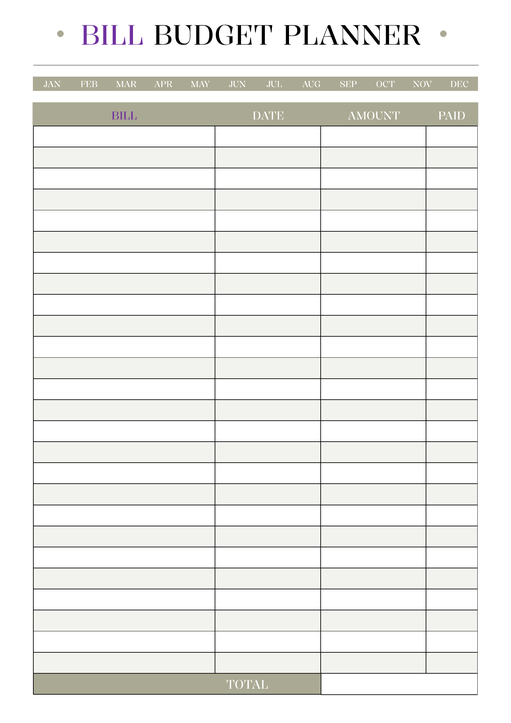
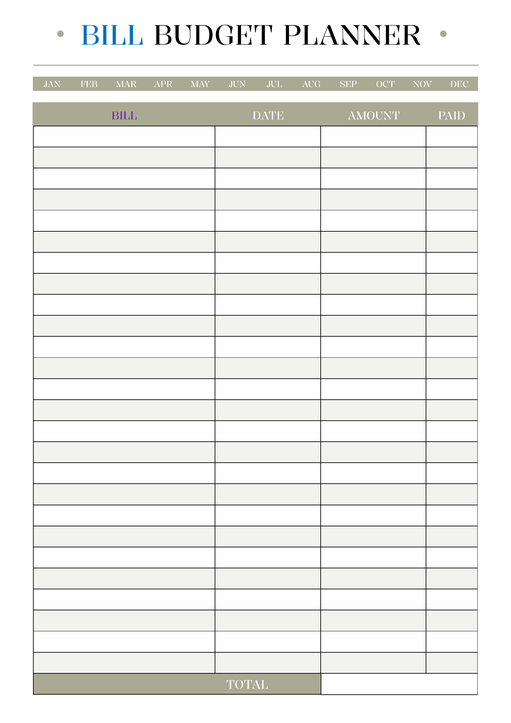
BILL at (112, 36) colour: purple -> blue
